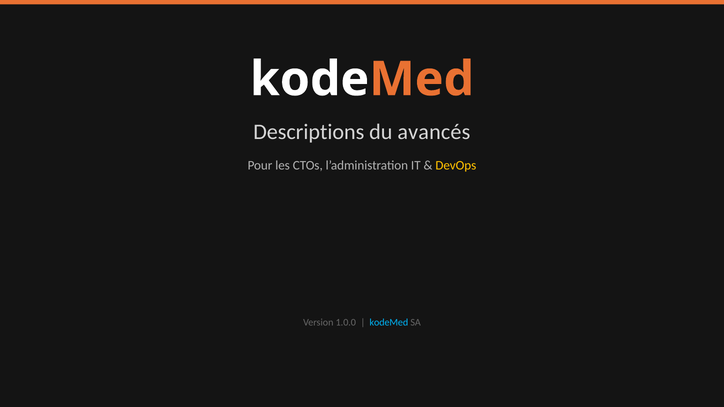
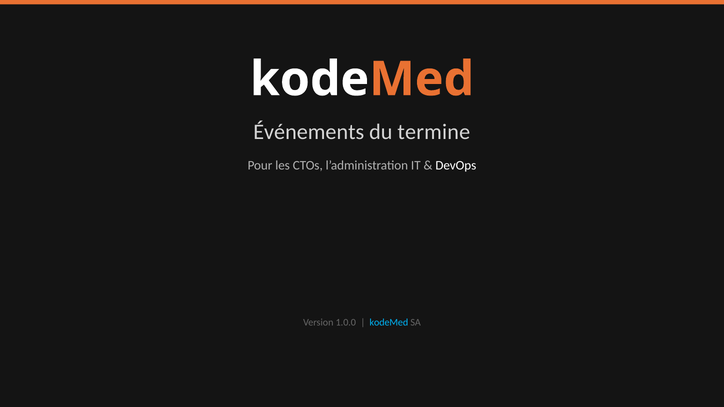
Descriptions: Descriptions -> Événements
avancés: avancés -> termine
DevOps colour: yellow -> white
